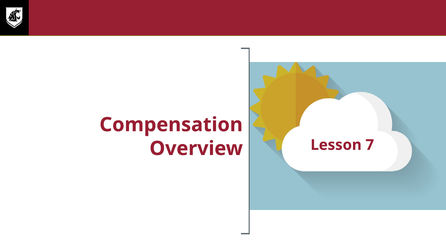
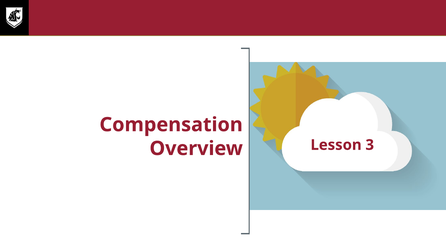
7: 7 -> 3
